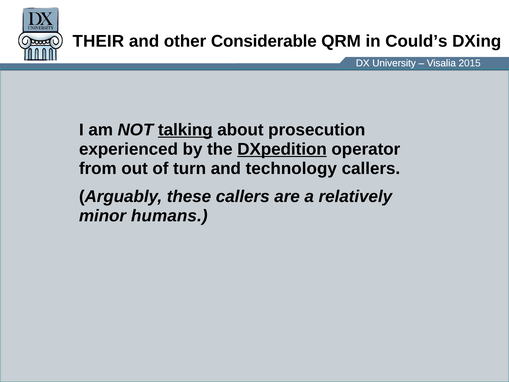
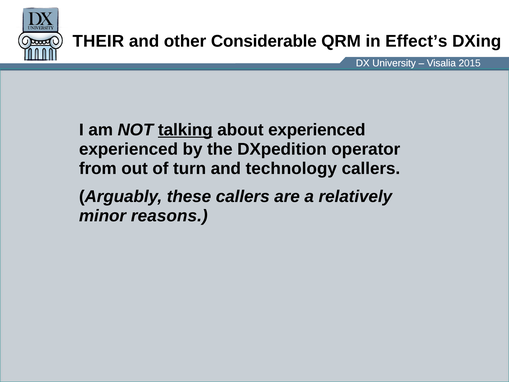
Could’s: Could’s -> Effect’s
about prosecution: prosecution -> experienced
DXpedition underline: present -> none
humans: humans -> reasons
